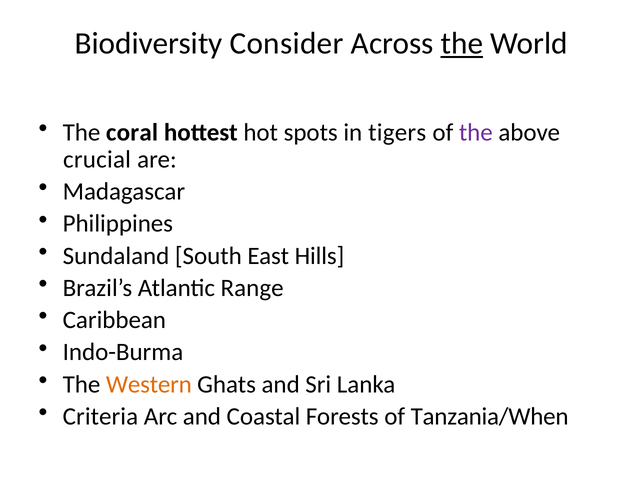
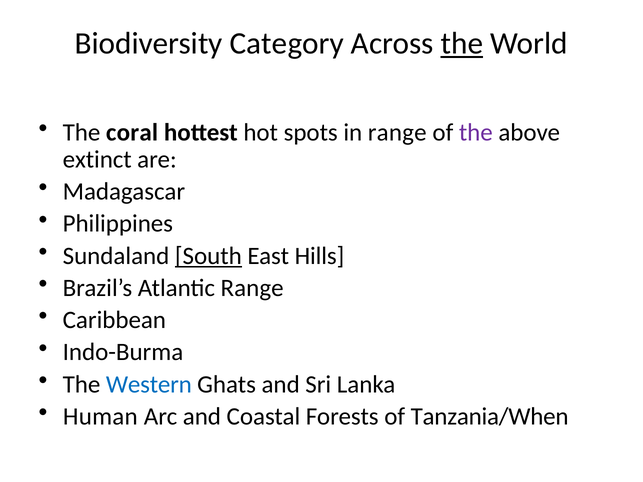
Consider: Consider -> Category
in tigers: tigers -> range
crucial: crucial -> extinct
South underline: none -> present
Western colour: orange -> blue
Criteria: Criteria -> Human
